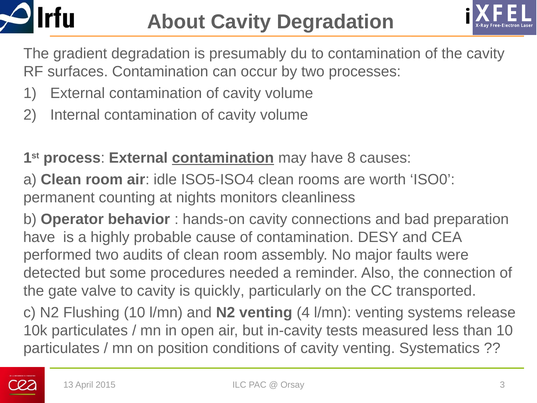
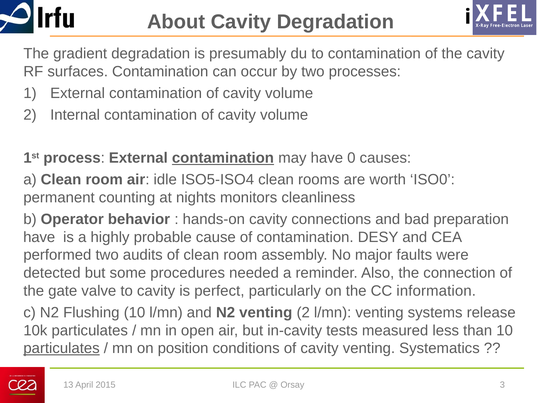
8: 8 -> 0
quickly: quickly -> perfect
transported: transported -> information
venting 4: 4 -> 2
particulates at (62, 348) underline: none -> present
